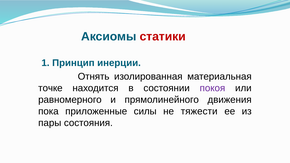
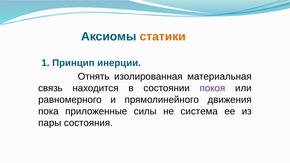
статики colour: red -> orange
точке: точке -> связь
тяжести: тяжести -> система
